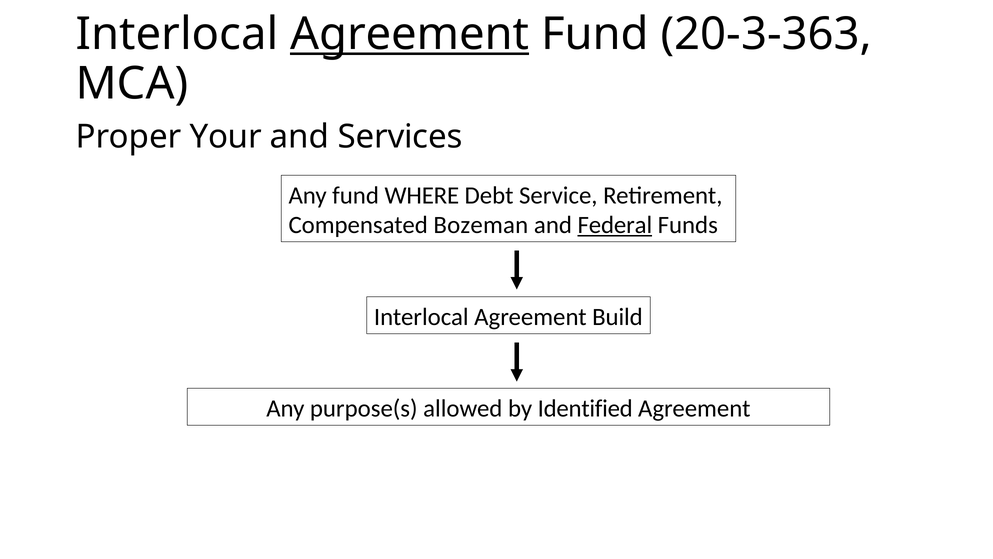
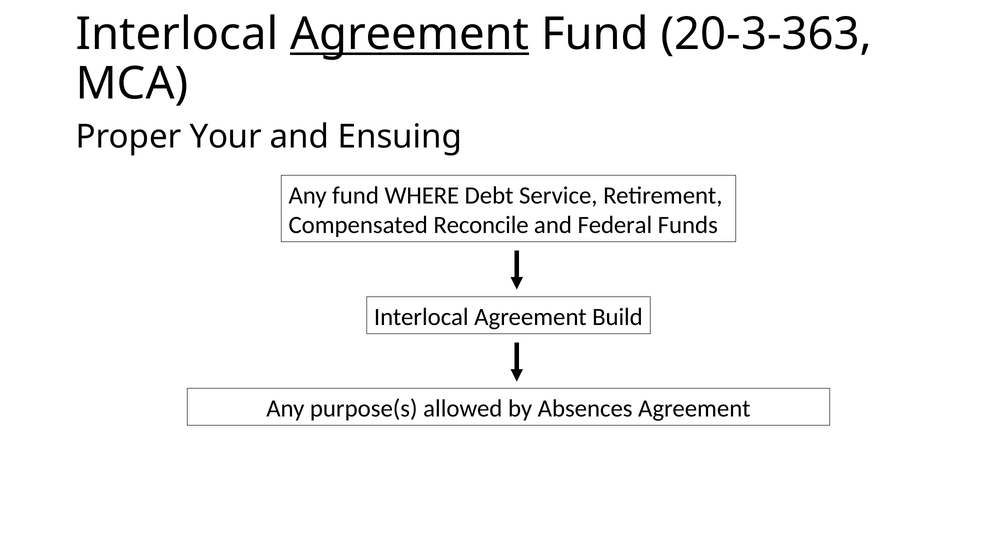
Services: Services -> Ensuing
Bozeman: Bozeman -> Reconcile
Federal underline: present -> none
Identified: Identified -> Absences
